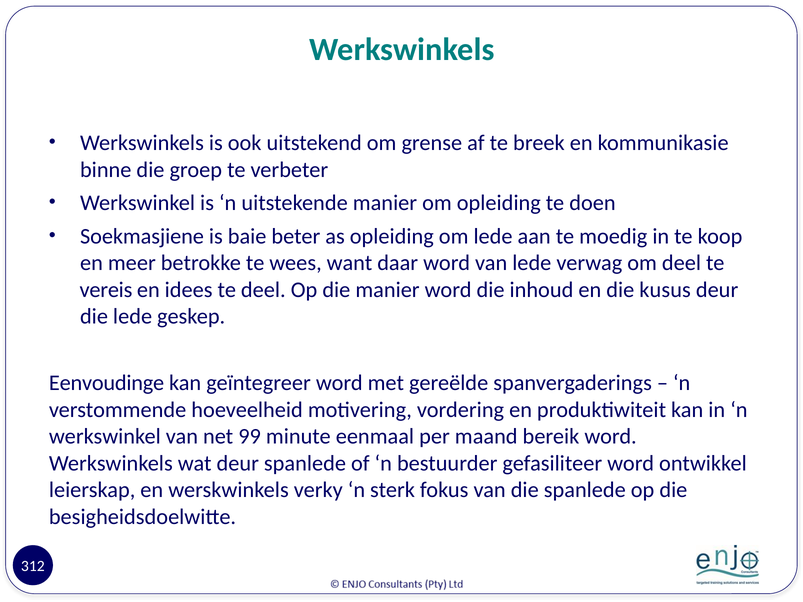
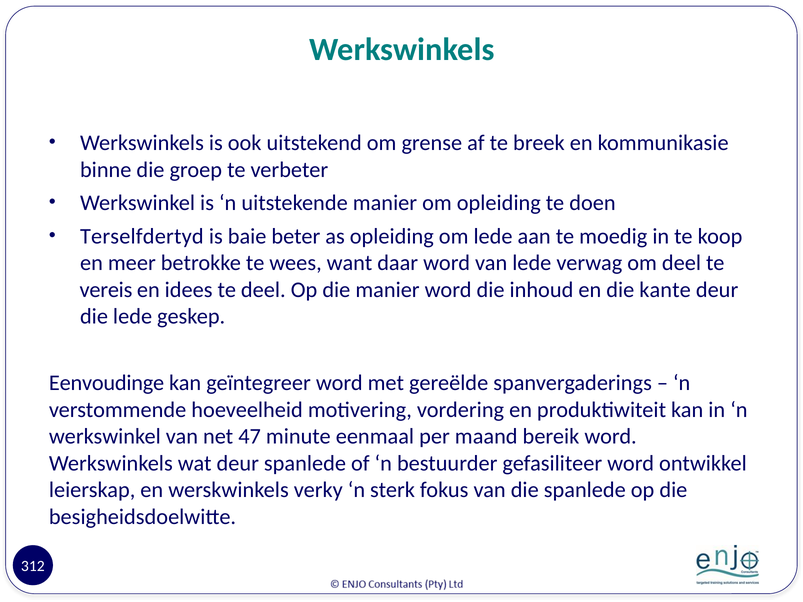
Soekmasjiene: Soekmasjiene -> Terselfdertyd
kusus: kusus -> kante
99: 99 -> 47
